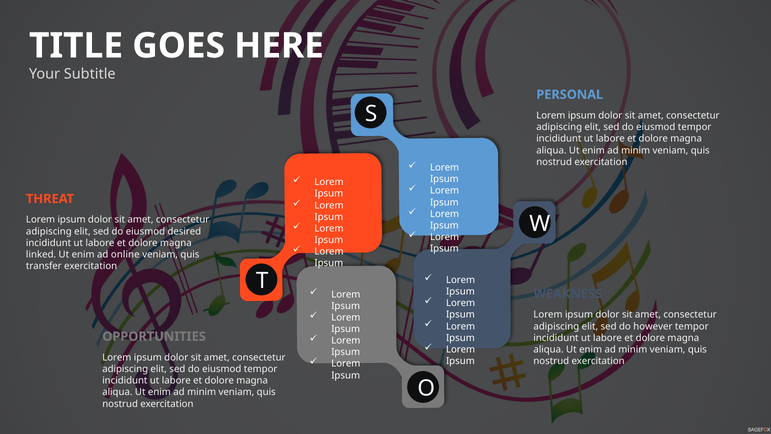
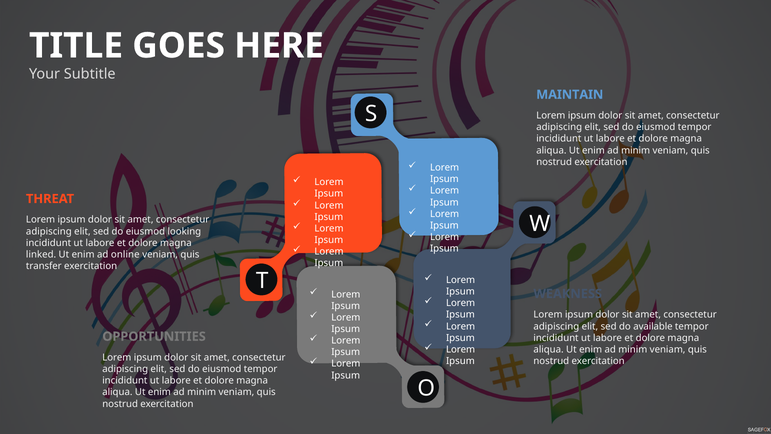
PERSONAL: PERSONAL -> MAINTAIN
desired: desired -> looking
however: however -> available
